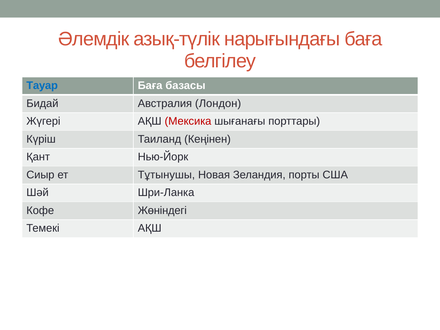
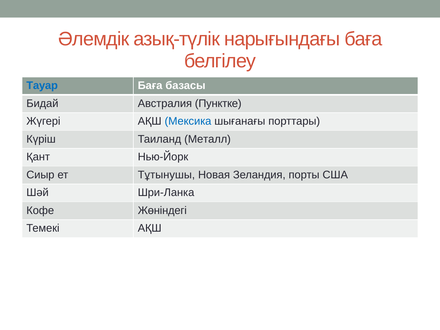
Лондон: Лондон -> Пунктке
Мексика colour: red -> blue
Кеңінен: Кеңінен -> Металл
